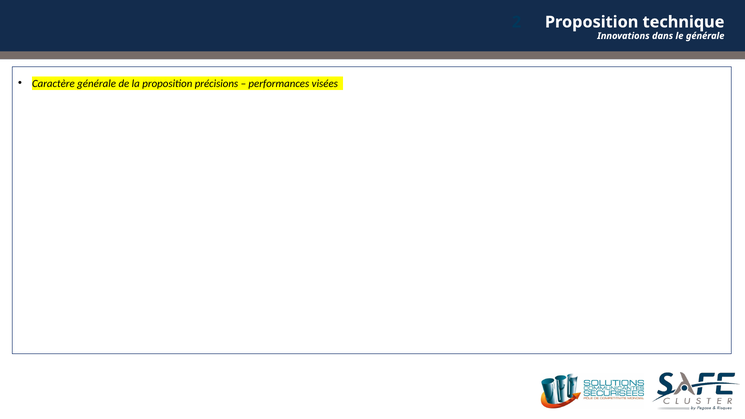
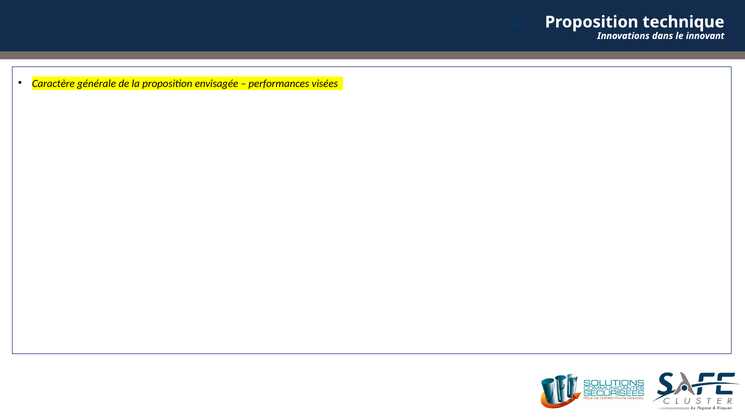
le générale: générale -> innovant
précisions: précisions -> envisagée
